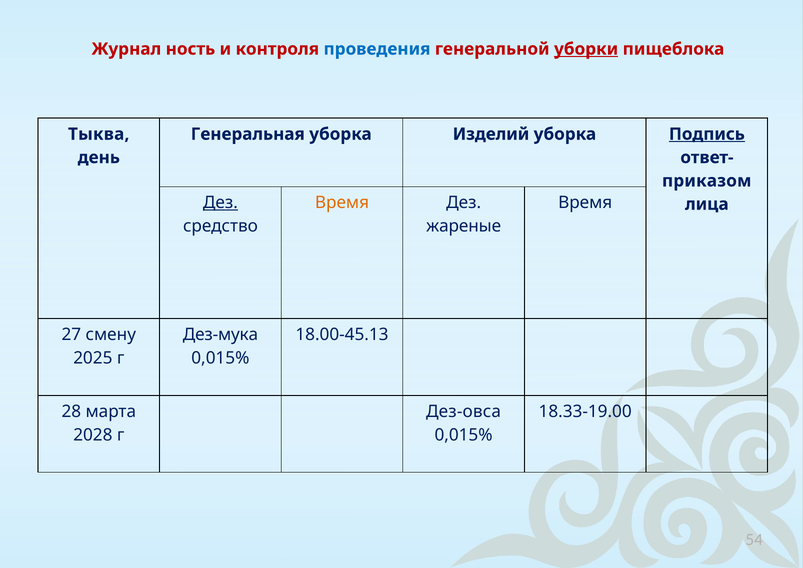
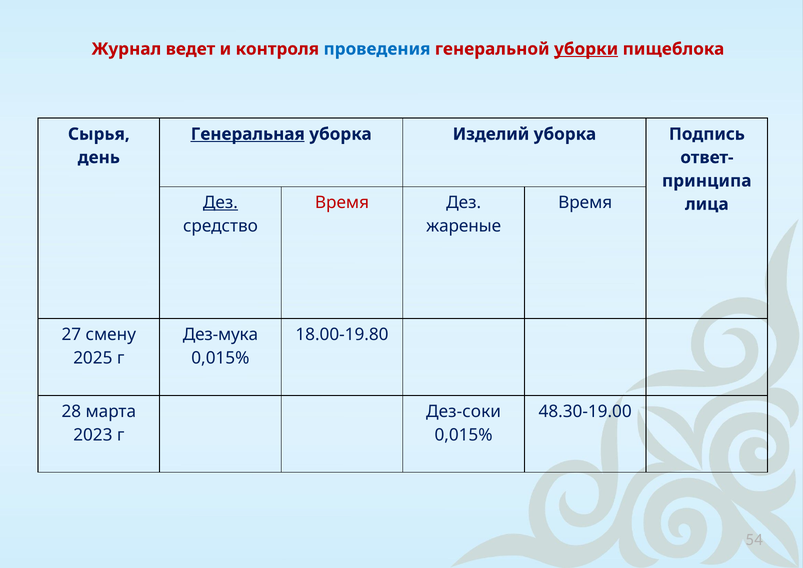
ность: ность -> ведет
Тыква: Тыква -> Сырья
Генеральная underline: none -> present
Подпись underline: present -> none
приказом: приказом -> принципа
Время at (342, 203) colour: orange -> red
18.00-45.13: 18.00-45.13 -> 18.00-19.80
Дез-овса: Дез-овса -> Дез-соки
18.33-19.00: 18.33-19.00 -> 48.30-19.00
2028: 2028 -> 2023
